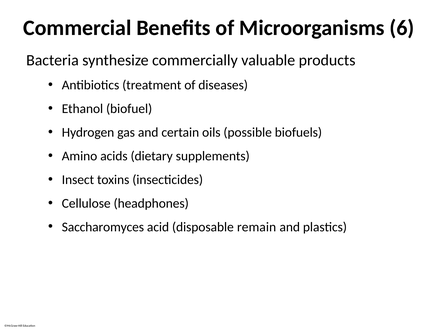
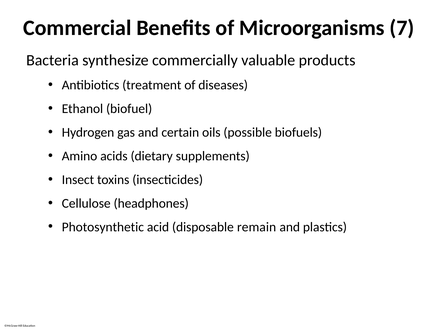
6: 6 -> 7
Saccharomyces: Saccharomyces -> Photosynthetic
